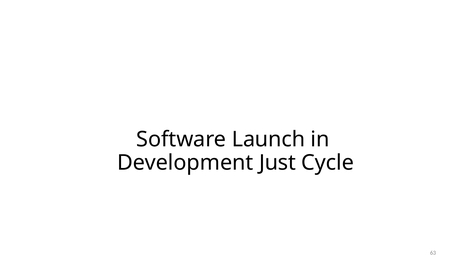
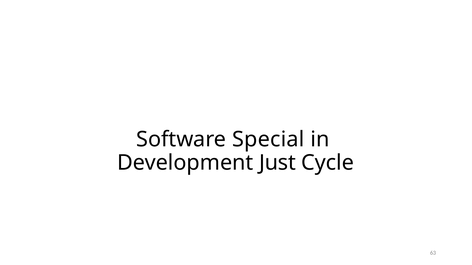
Launch: Launch -> Special
